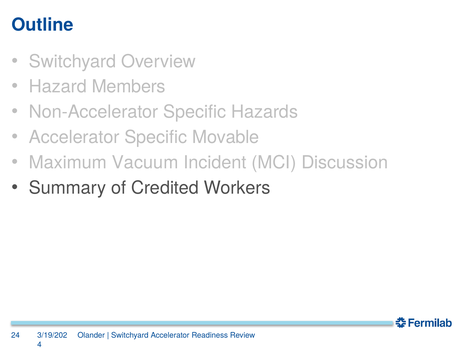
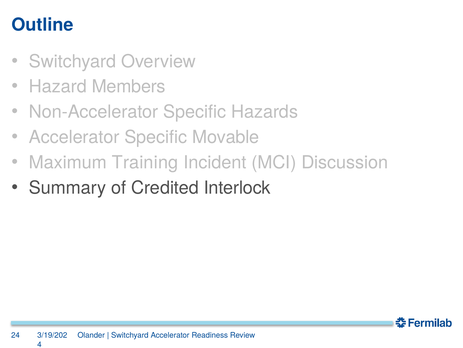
Vacuum: Vacuum -> Training
Workers: Workers -> Interlock
